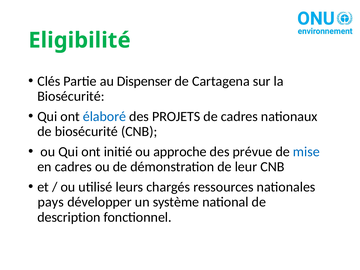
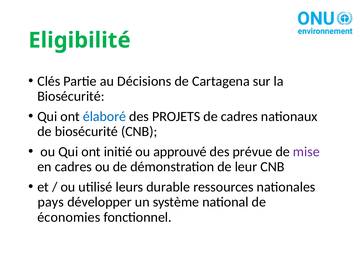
Dispenser: Dispenser -> Décisions
approche: approche -> approuvé
mise colour: blue -> purple
chargés: chargés -> durable
description: description -> économies
